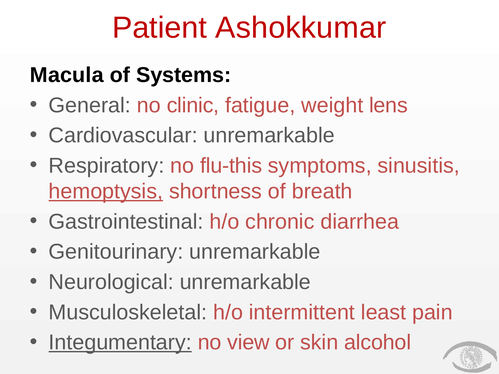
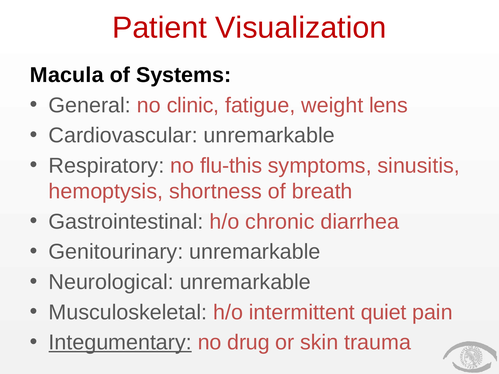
Ashokkumar: Ashokkumar -> Visualization
hemoptysis underline: present -> none
least: least -> quiet
view: view -> drug
alcohol: alcohol -> trauma
